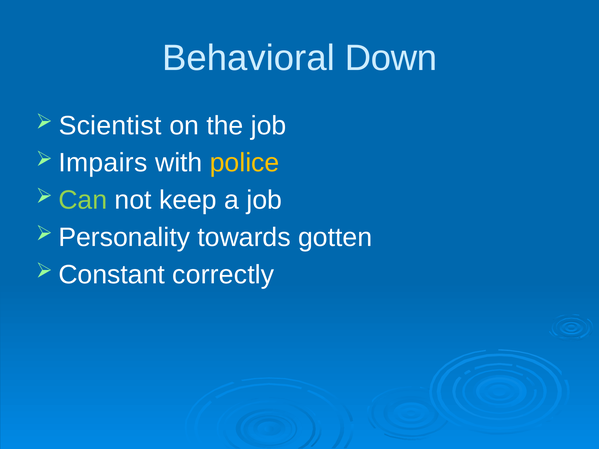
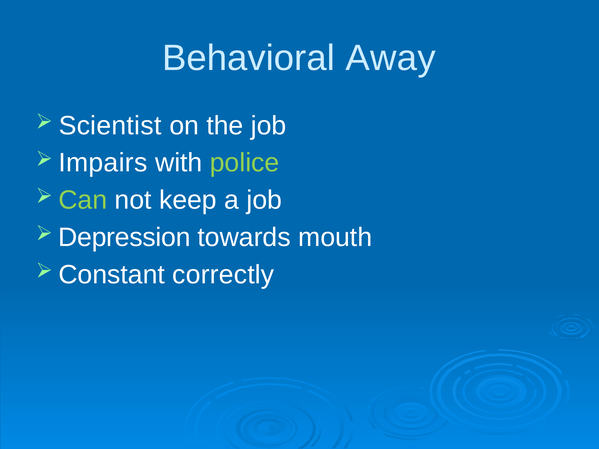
Down: Down -> Away
police colour: yellow -> light green
Personality: Personality -> Depression
gotten: gotten -> mouth
